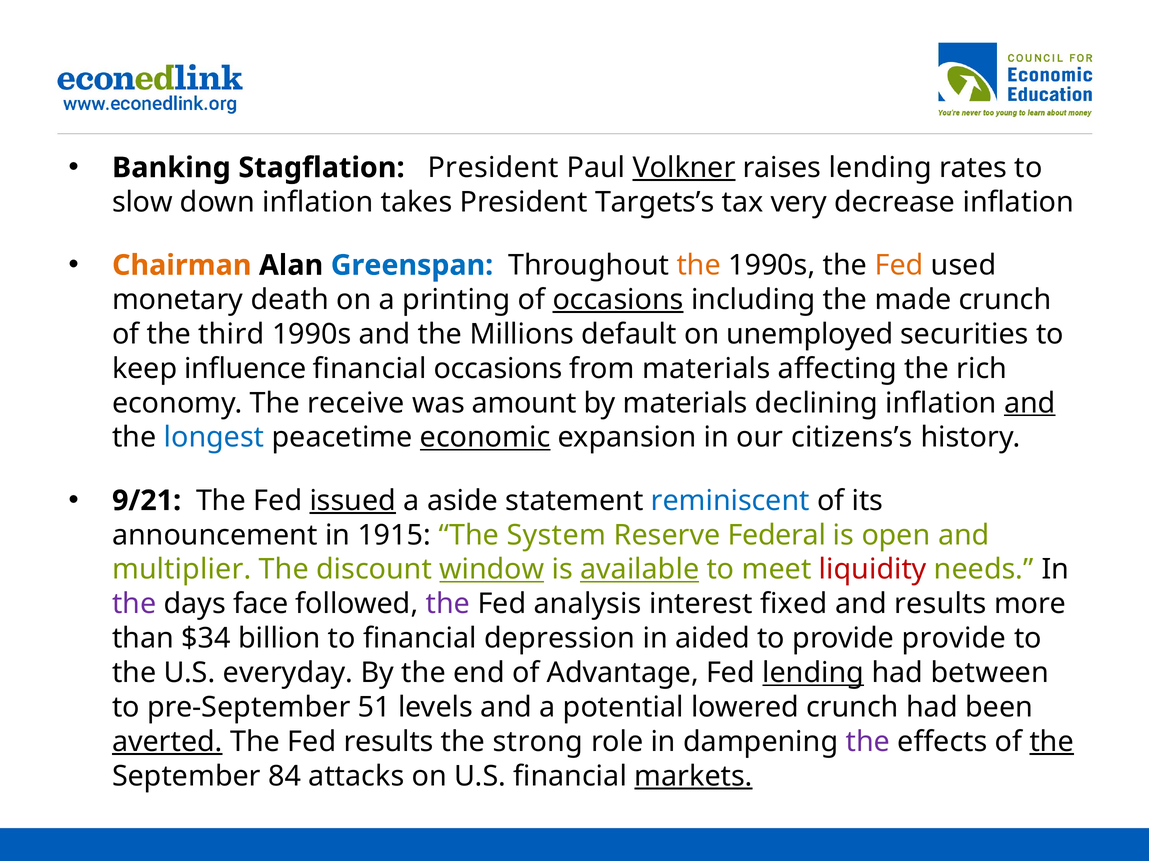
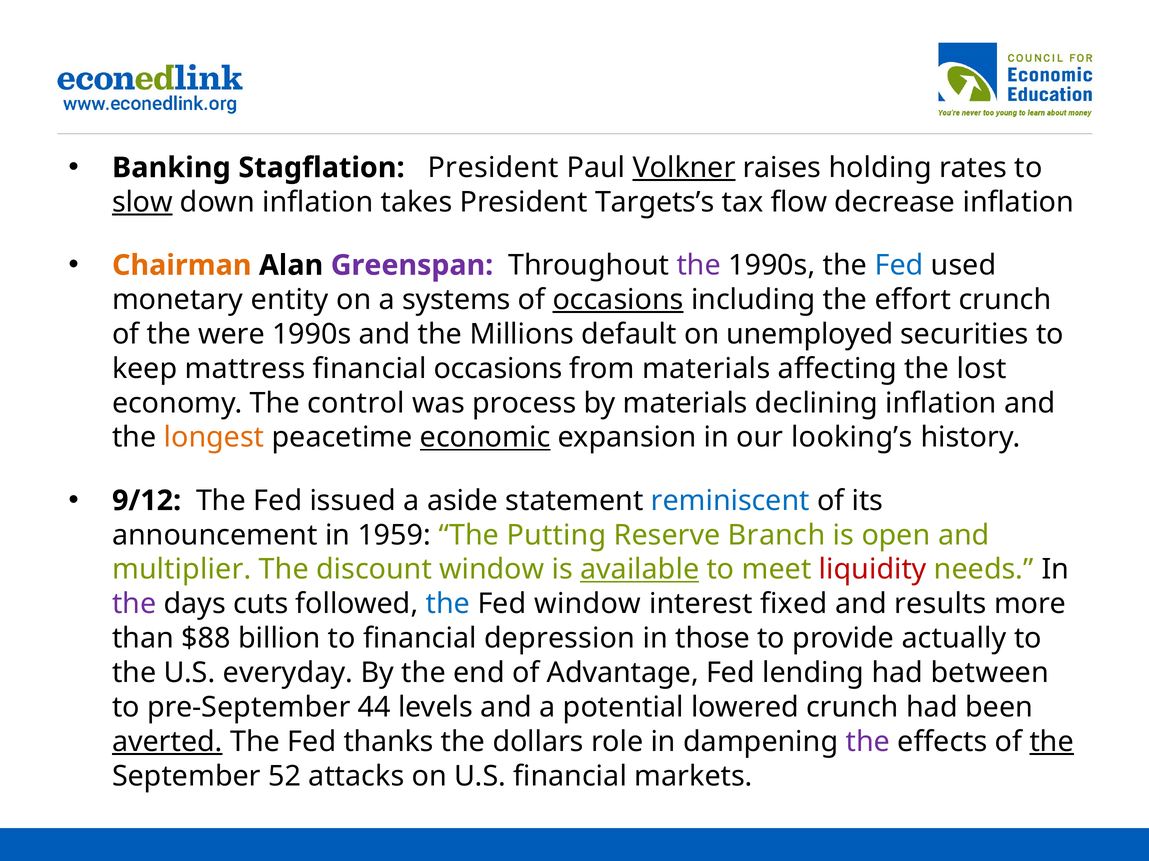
raises lending: lending -> holding
slow underline: none -> present
very: very -> flow
Greenspan colour: blue -> purple
the at (699, 266) colour: orange -> purple
Fed at (899, 266) colour: orange -> blue
death: death -> entity
printing: printing -> systems
made: made -> effort
third: third -> were
influence: influence -> mattress
rich: rich -> lost
receive: receive -> control
amount: amount -> process
and at (1030, 403) underline: present -> none
longest colour: blue -> orange
citizens’s: citizens’s -> looking’s
9/21: 9/21 -> 9/12
issued underline: present -> none
1915: 1915 -> 1959
System: System -> Putting
Federal: Federal -> Branch
window at (492, 570) underline: present -> none
face: face -> cuts
the at (448, 604) colour: purple -> blue
Fed analysis: analysis -> window
$34: $34 -> $88
aided: aided -> those
provide provide: provide -> actually
lending at (813, 673) underline: present -> none
51: 51 -> 44
Fed results: results -> thanks
strong: strong -> dollars
84: 84 -> 52
markets underline: present -> none
